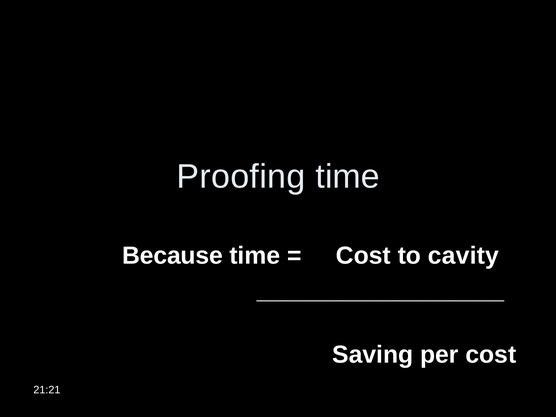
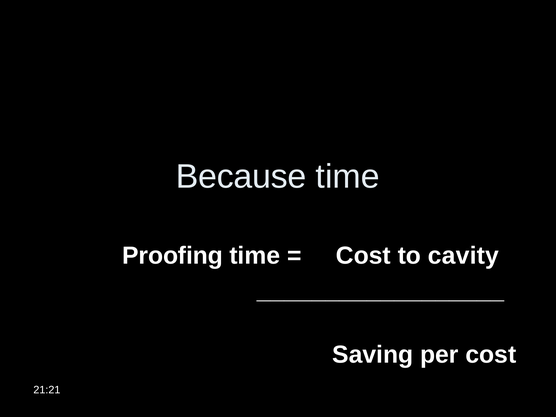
Proofing: Proofing -> Because
Because: Because -> Proofing
